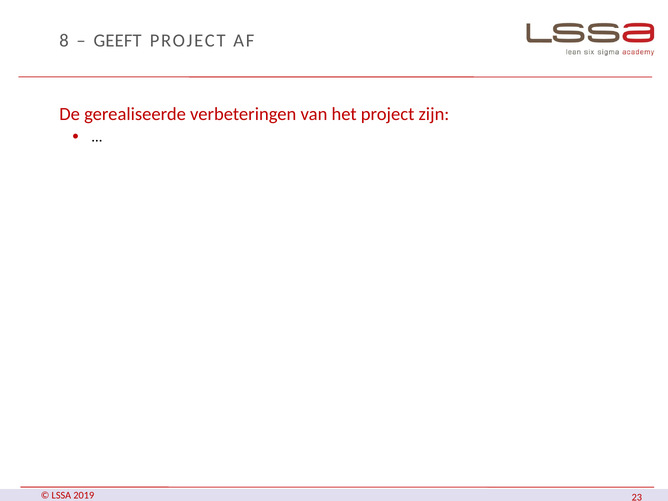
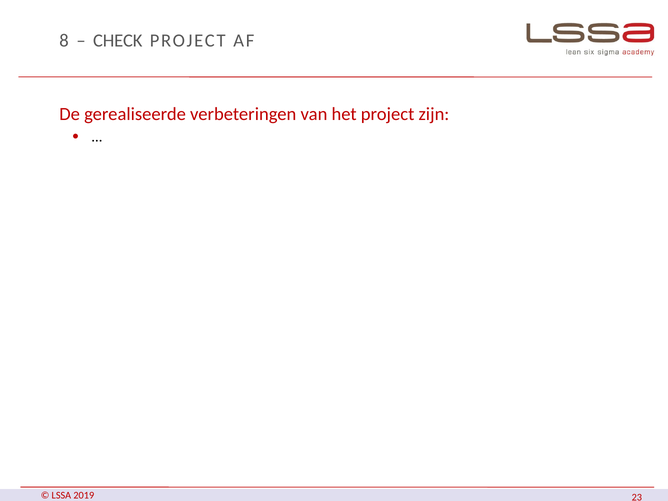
GEEFT: GEEFT -> CHECK
